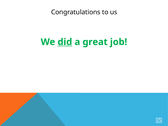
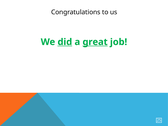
great underline: none -> present
